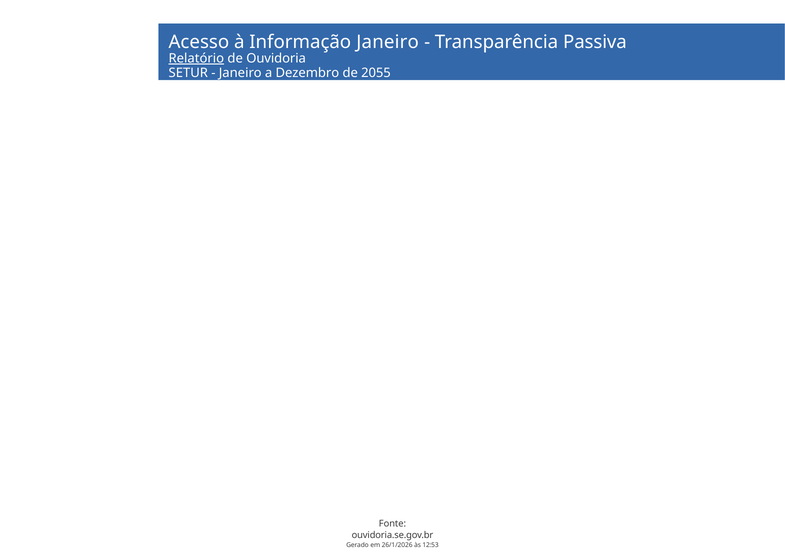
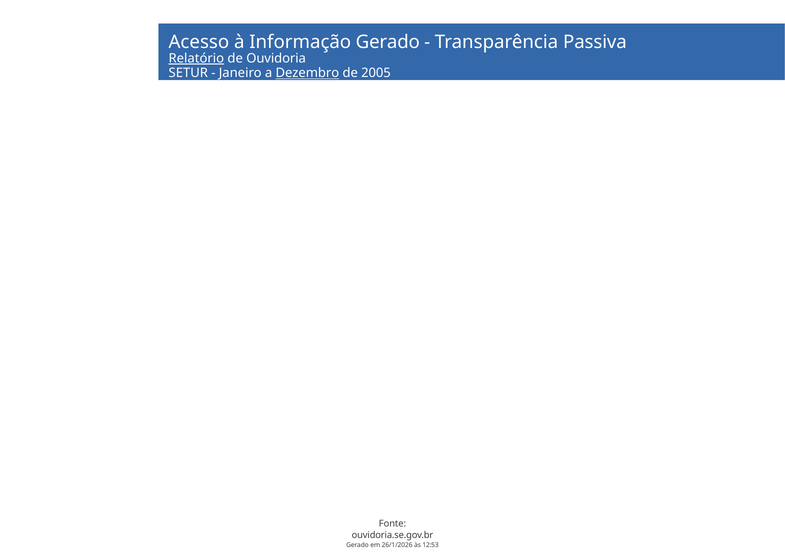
Informação Janeiro: Janeiro -> Gerado
Dezembro underline: none -> present
2055: 2055 -> 2005
